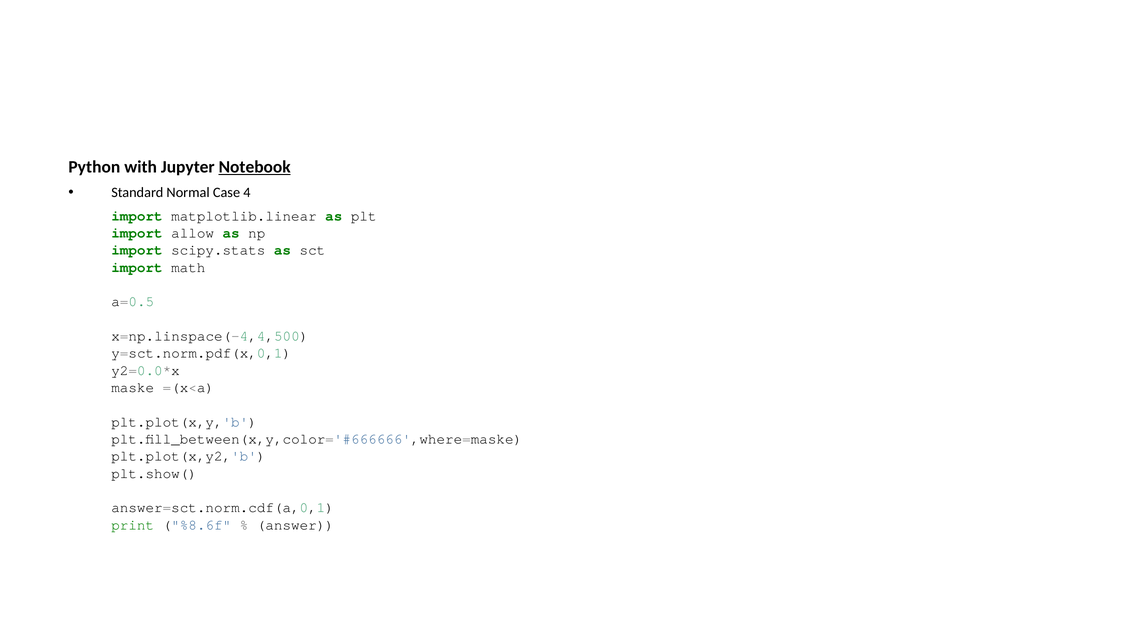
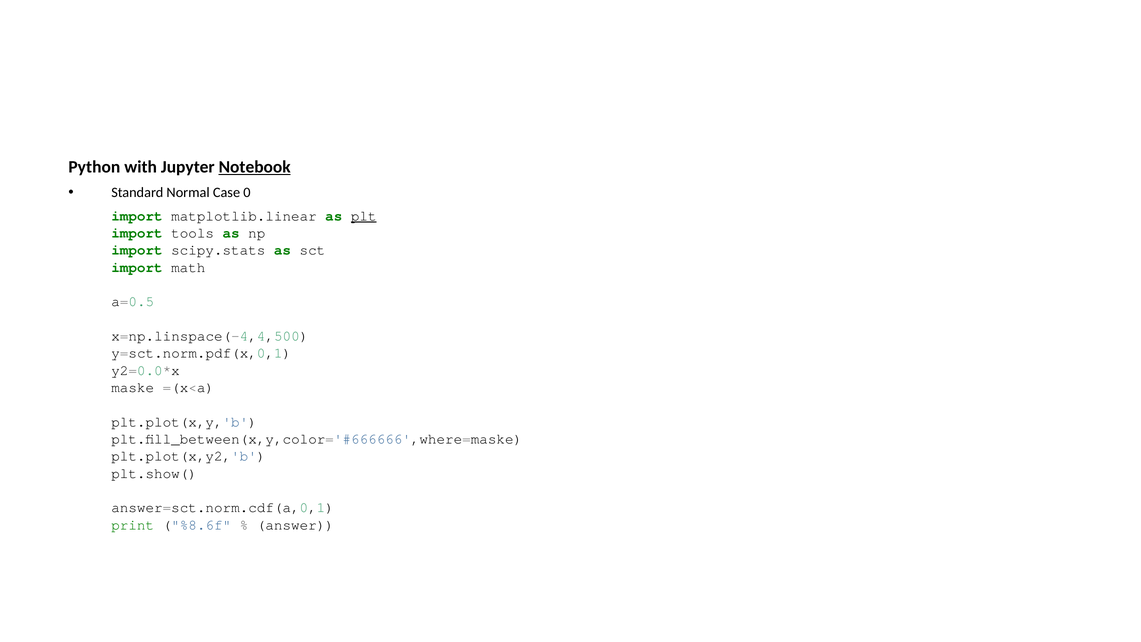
4: 4 -> 0
plt underline: none -> present
allow: allow -> tools
